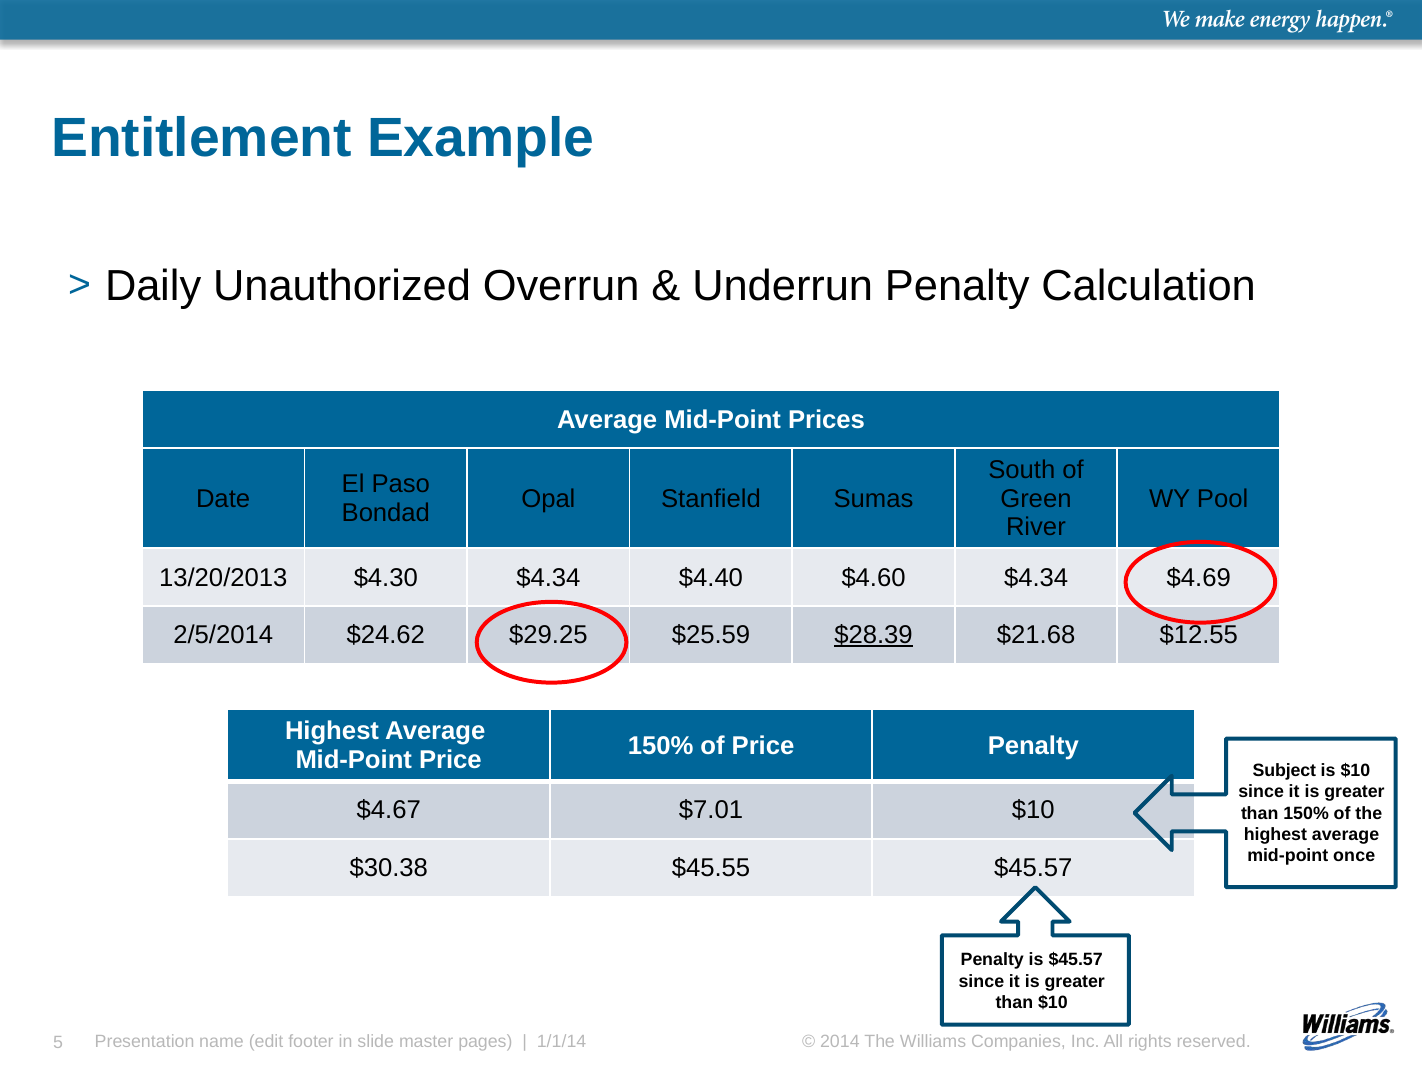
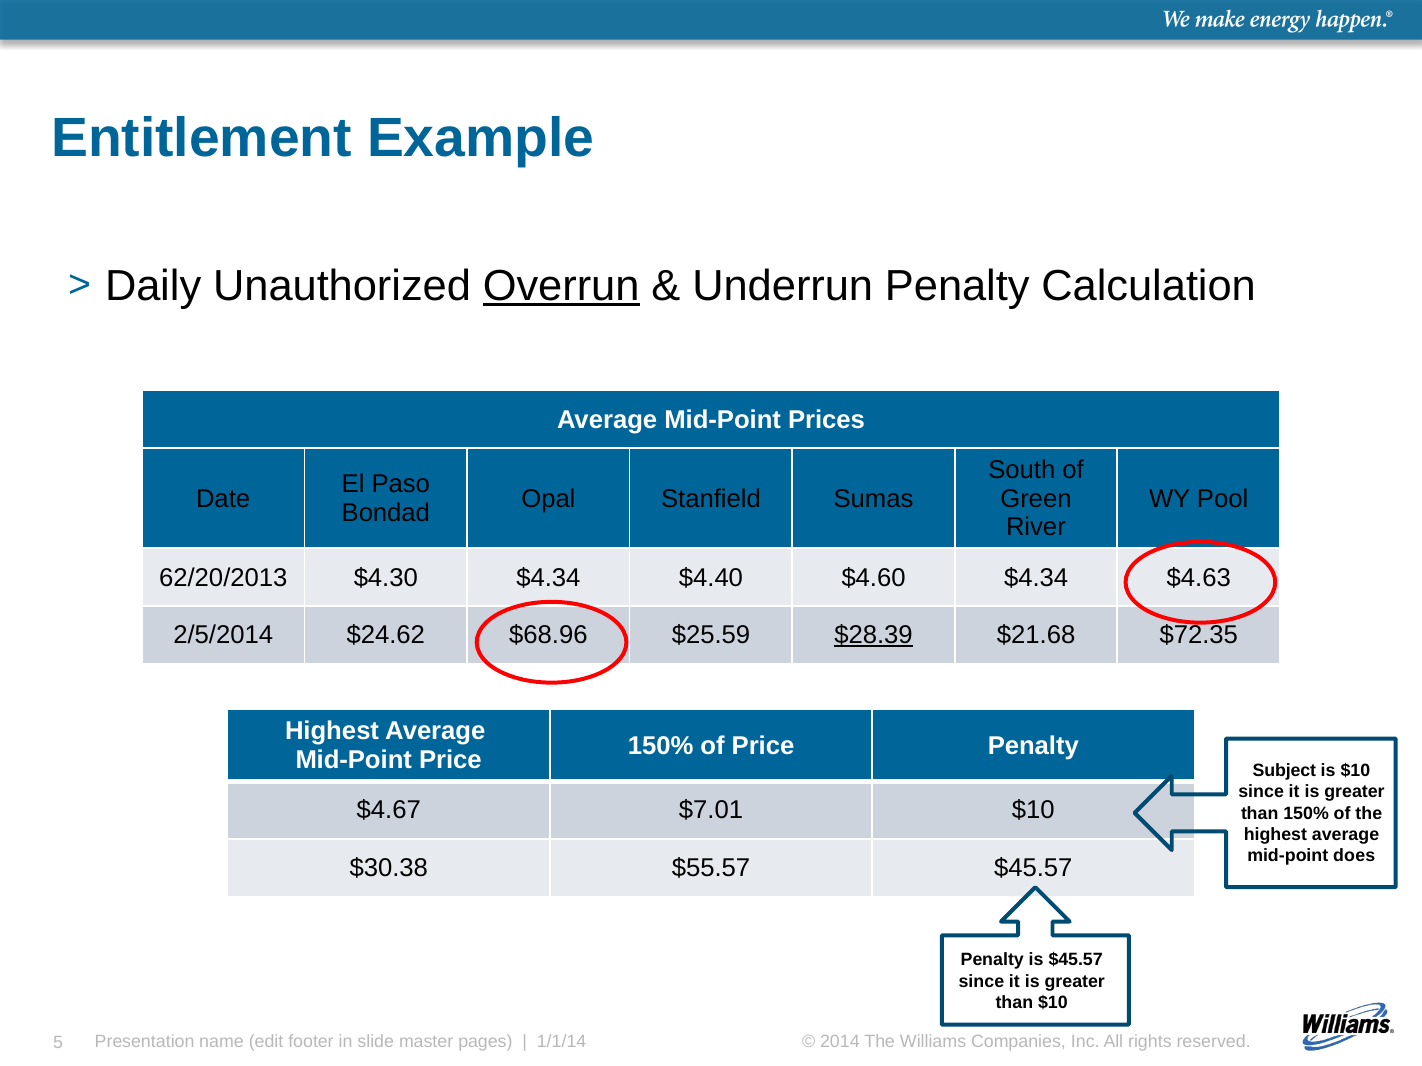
Overrun underline: none -> present
13/20/2013: 13/20/2013 -> 62/20/2013
$4.69: $4.69 -> $4.63
$29.25: $29.25 -> $68.96
$12.55: $12.55 -> $72.35
once: once -> does
$45.55: $45.55 -> $55.57
